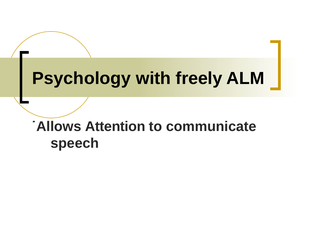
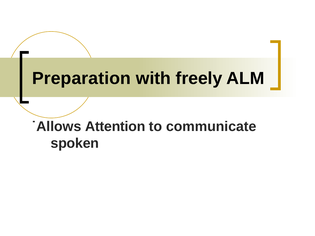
Psychology: Psychology -> Preparation
speech: speech -> spoken
